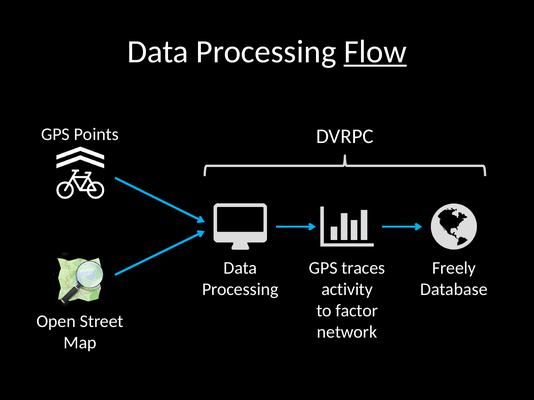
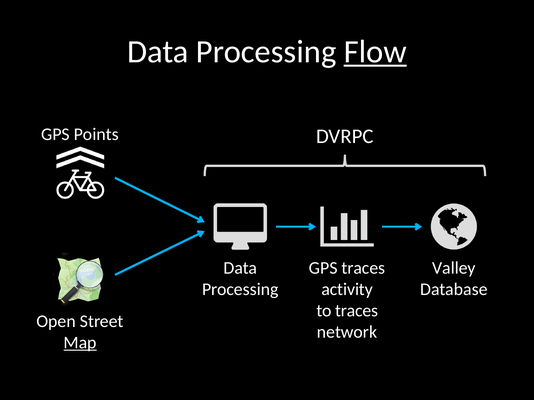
Freely: Freely -> Valley
to factor: factor -> traces
Map underline: none -> present
